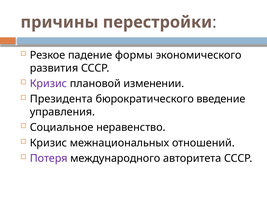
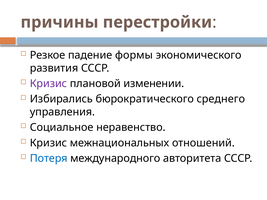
Президента: Президента -> Избирались
введение: введение -> среднего
Потеря colour: purple -> blue
